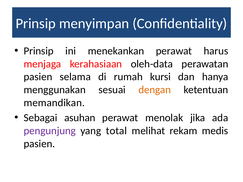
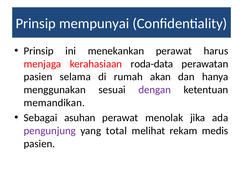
menyimpan: menyimpan -> mempunyai
oleh-data: oleh-data -> roda-data
kursi: kursi -> akan
dengan colour: orange -> purple
